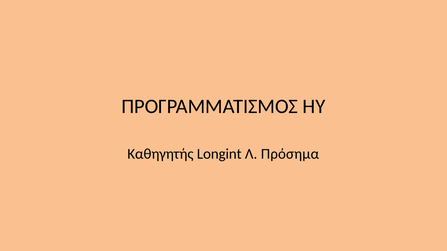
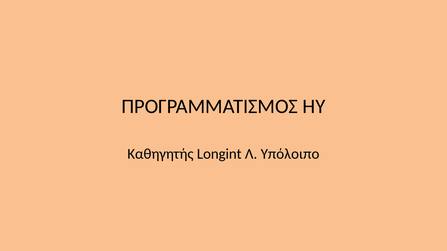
Πρόσημα: Πρόσημα -> Υπόλοιπο
